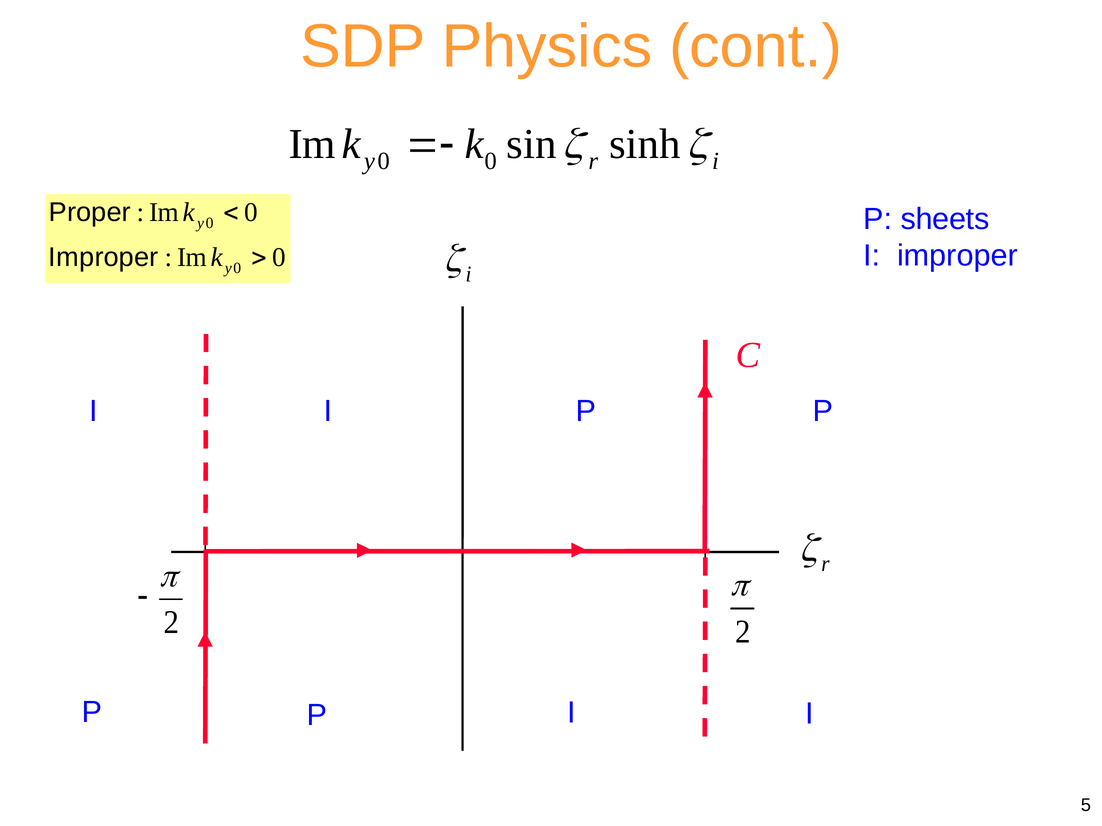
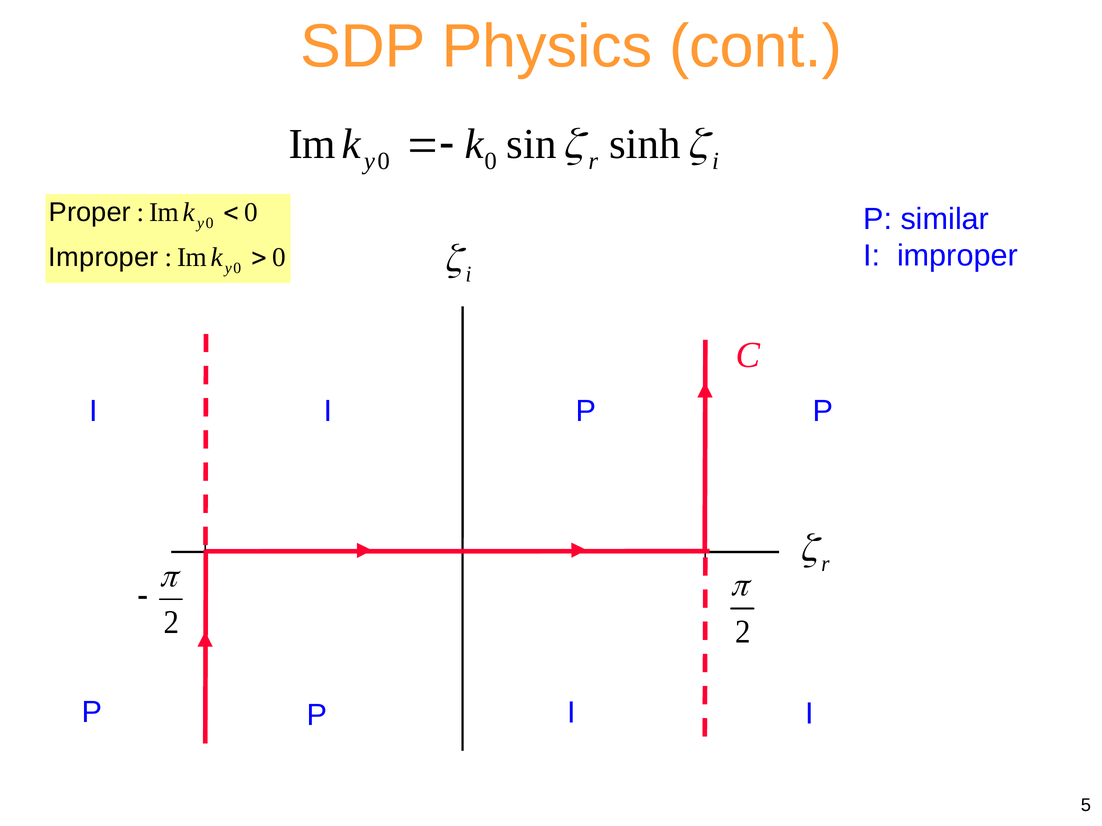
sheets: sheets -> similar
